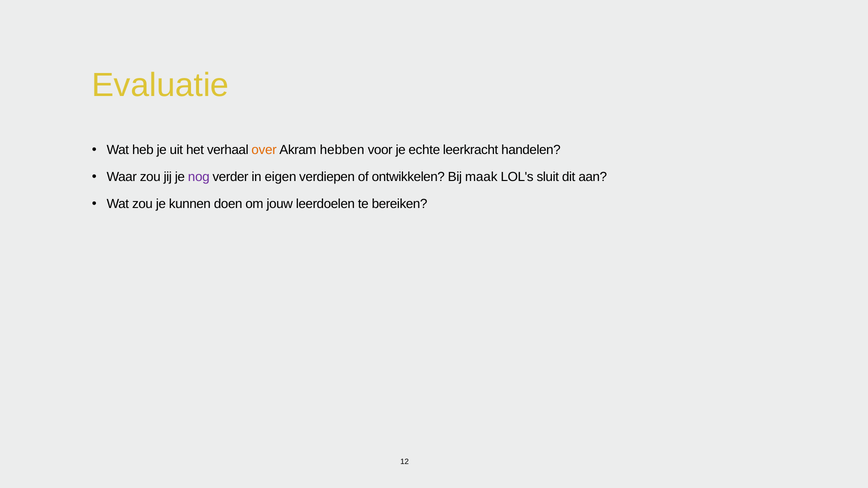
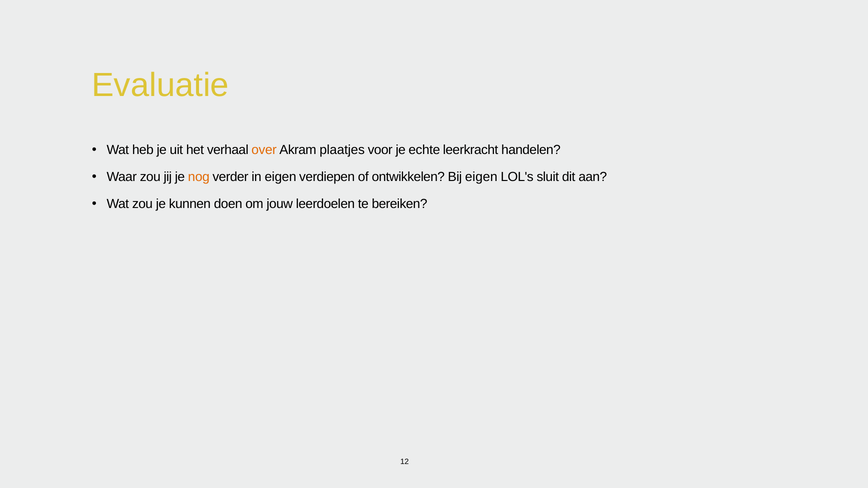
hebben: hebben -> plaatjes
nog colour: purple -> orange
Bij maak: maak -> eigen
